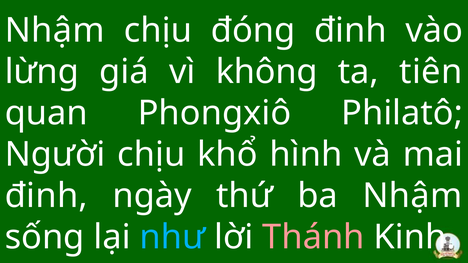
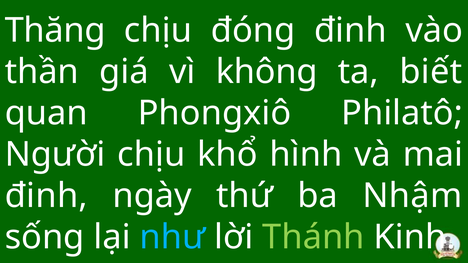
Nhậm at (55, 31): Nhậm -> Thăng
lừng: lừng -> thần
tiên: tiên -> biết
Thánh colour: pink -> light green
